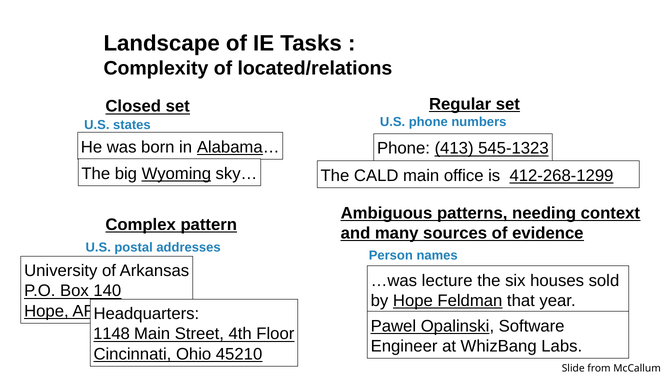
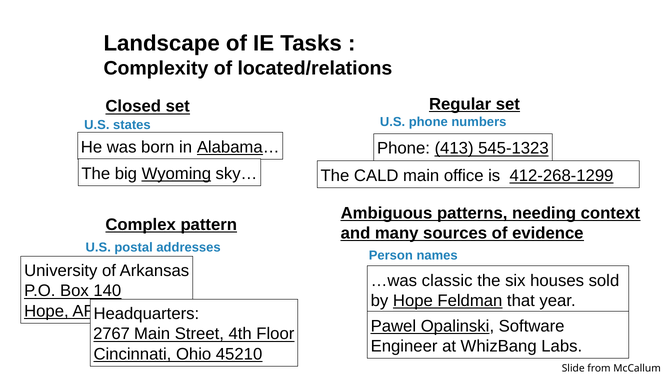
lecture: lecture -> classic
1148: 1148 -> 2767
